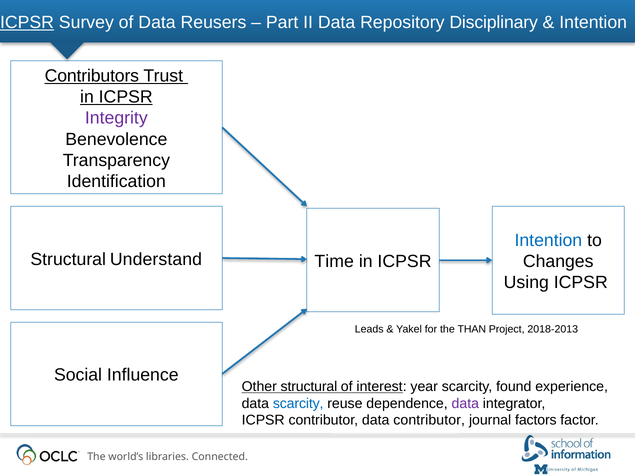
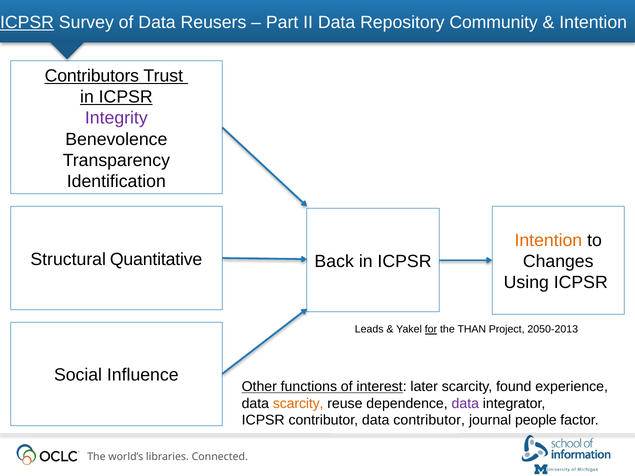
Disciplinary: Disciplinary -> Community
Intention at (548, 240) colour: blue -> orange
Understand: Understand -> Quantitative
Time: Time -> Back
for underline: none -> present
2018-2013: 2018-2013 -> 2050-2013
Other structural: structural -> functions
year: year -> later
scarcity at (298, 404) colour: blue -> orange
factors: factors -> people
